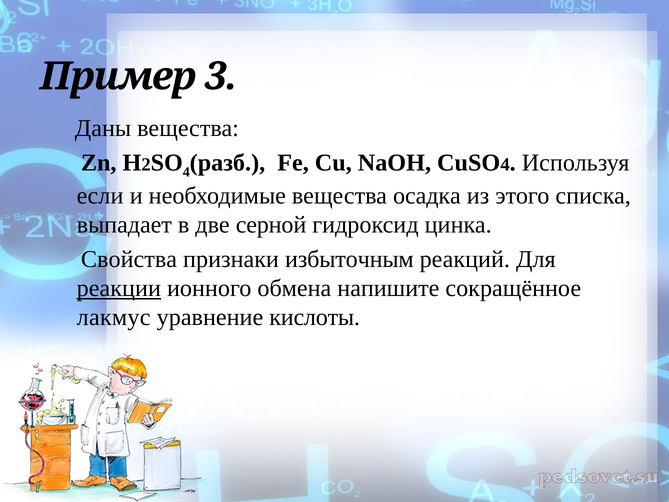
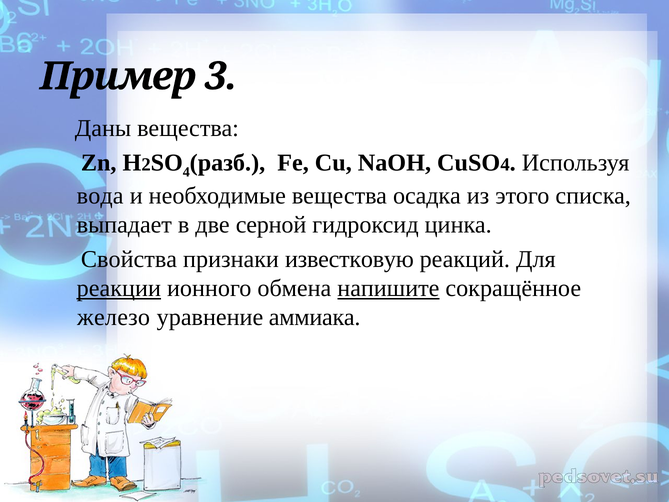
если: если -> вода
избыточным: избыточным -> известковую
напишите underline: none -> present
лакмус: лакмус -> железо
кислоты: кислоты -> аммиака
